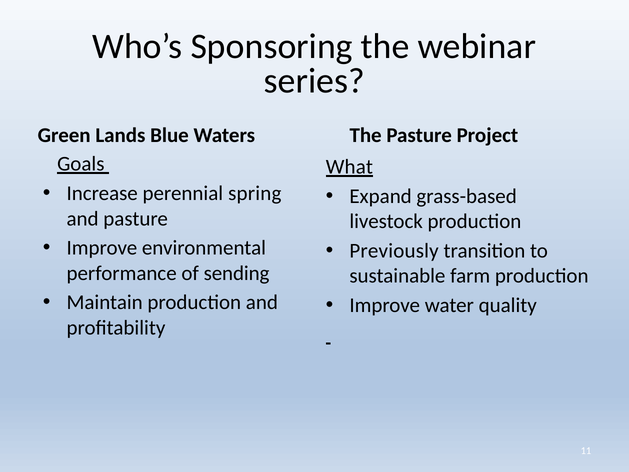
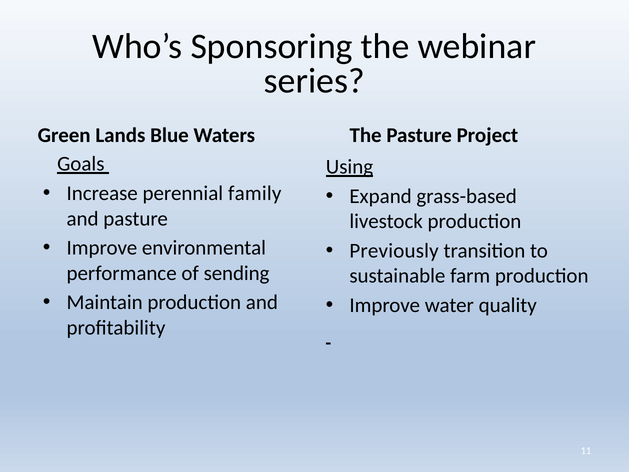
What: What -> Using
spring: spring -> family
